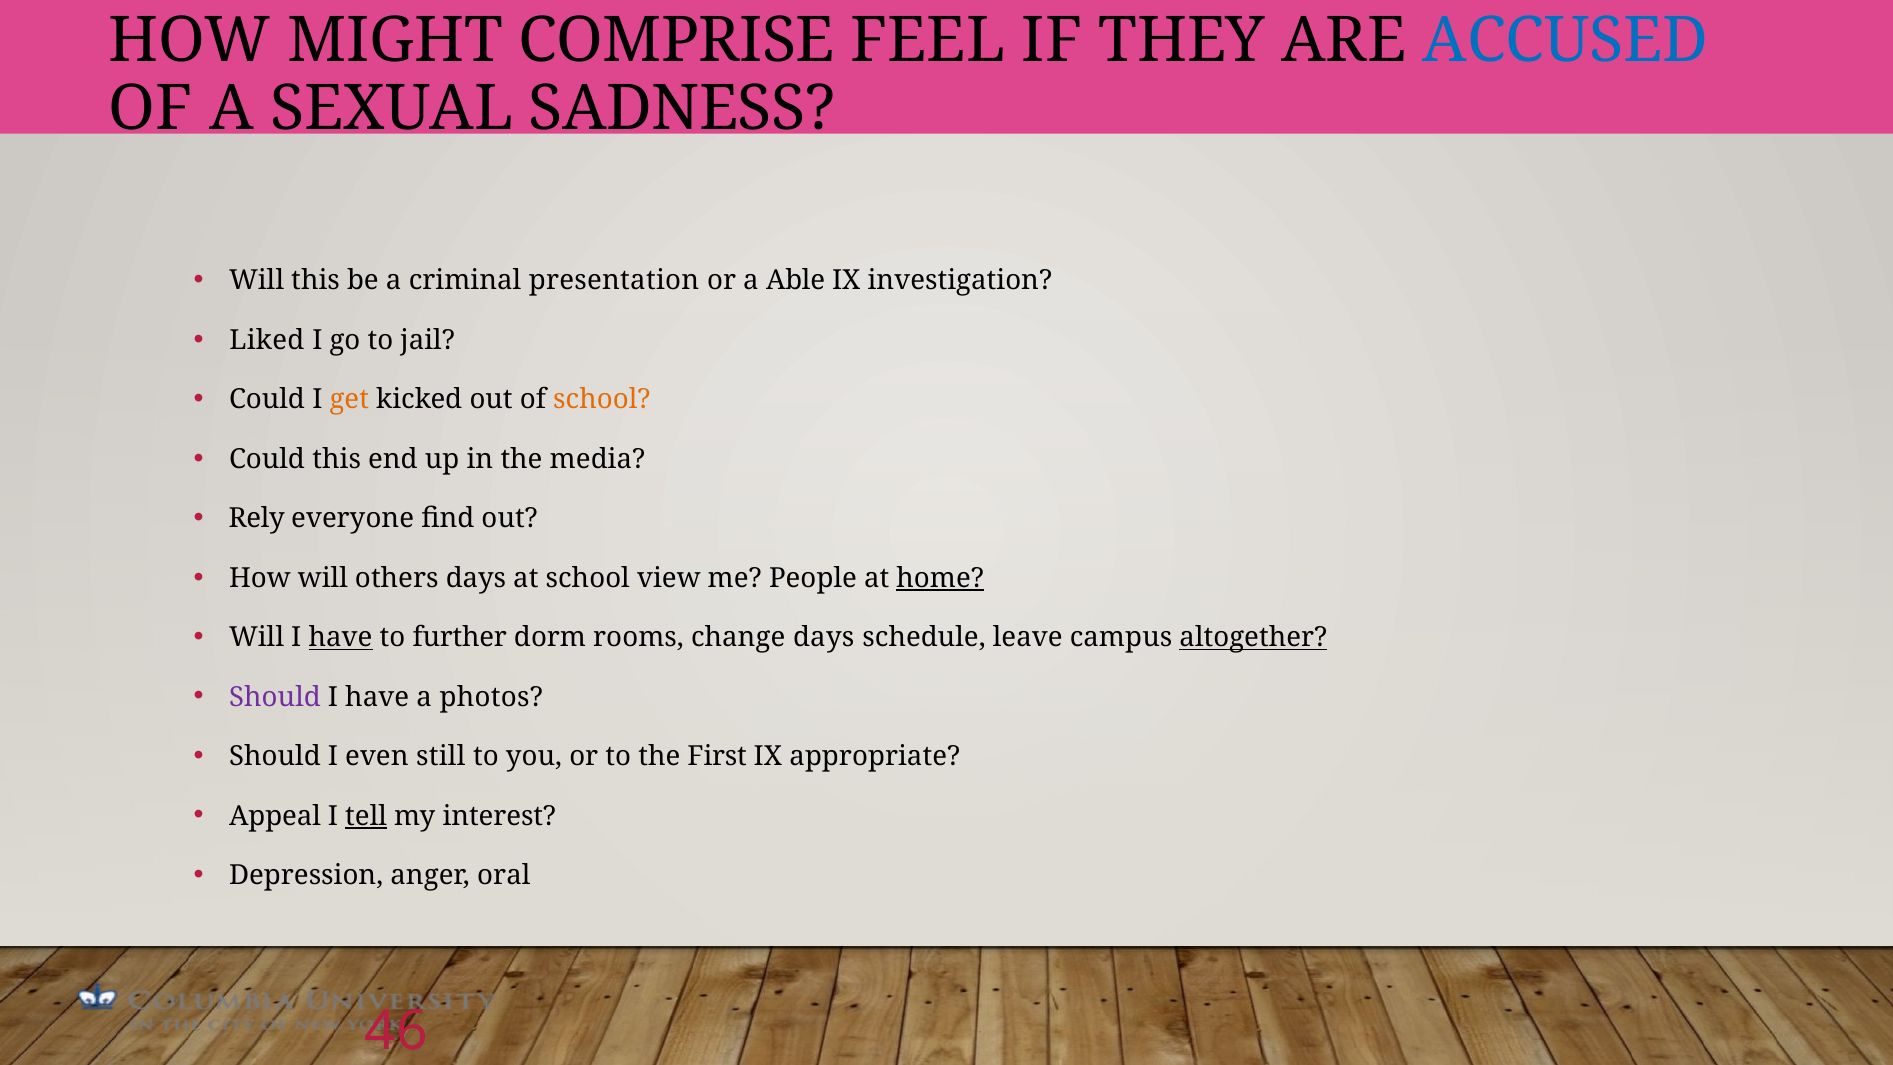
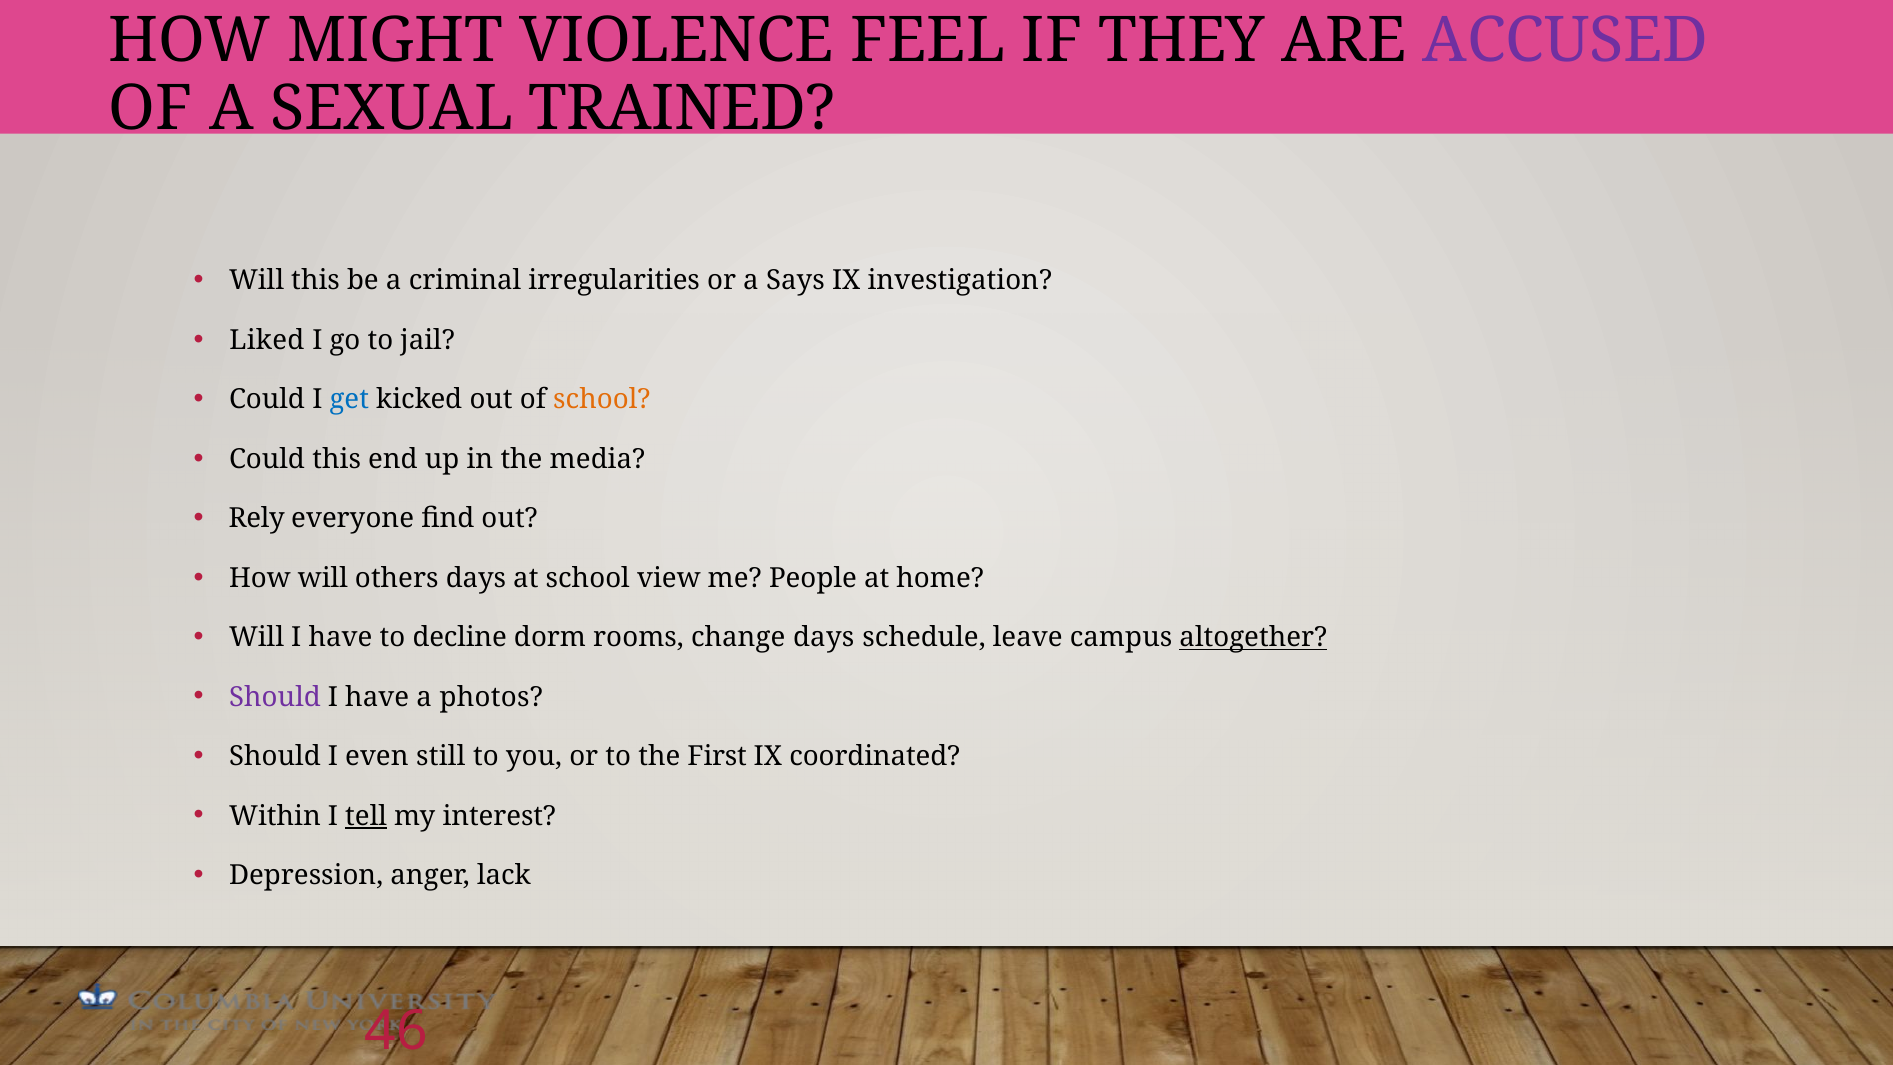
COMPRISE: COMPRISE -> VIOLENCE
ACCUSED colour: blue -> purple
SADNESS: SADNESS -> TRAINED
presentation: presentation -> irregularities
Able: Able -> Says
get colour: orange -> blue
home underline: present -> none
have at (341, 638) underline: present -> none
further: further -> decline
appropriate: appropriate -> coordinated
Appeal: Appeal -> Within
oral: oral -> lack
